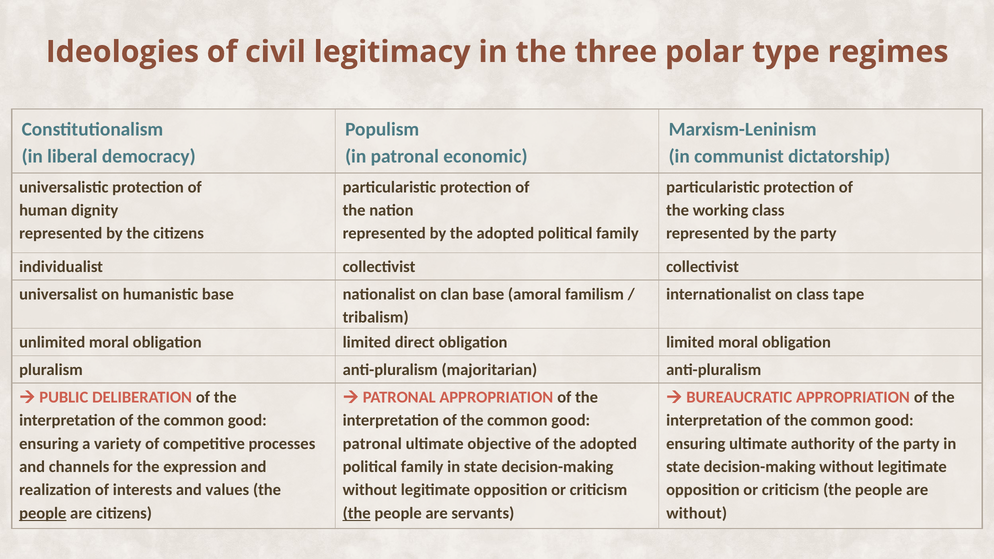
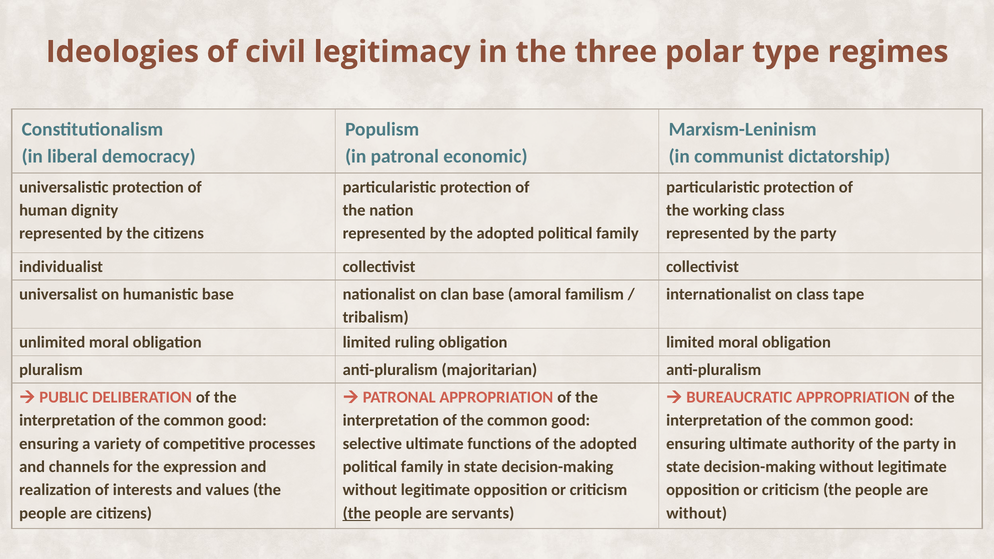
direct: direct -> ruling
patronal at (372, 444): patronal -> selective
objective: objective -> functions
people at (43, 513) underline: present -> none
